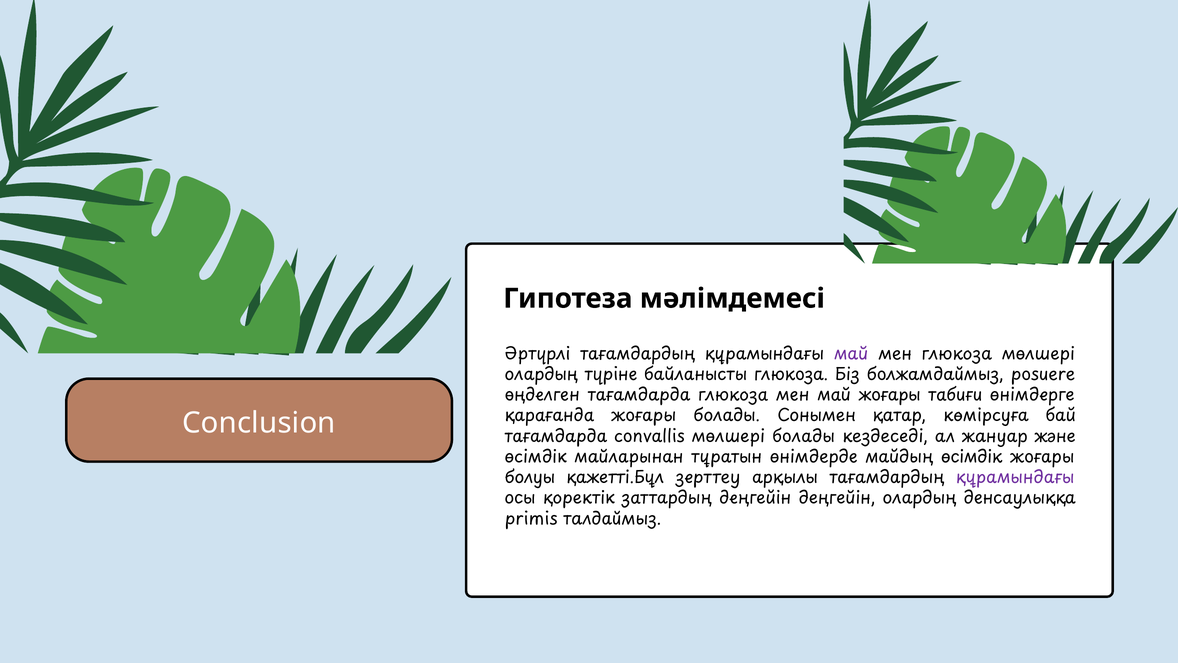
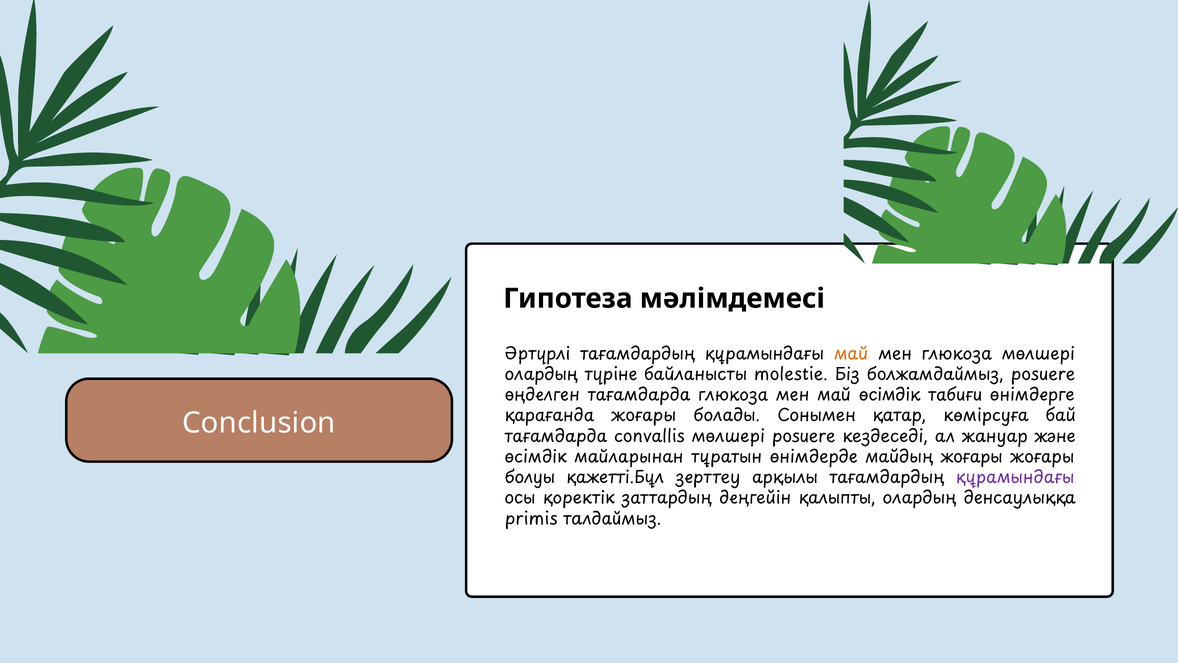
май at (851, 354) colour: purple -> orange
байланысты глюкоза: глюкоза -> molestie
май жоғары: жоғары -> өсімдік
мөлшері болады: болады -> posuere
майдың өсімдік: өсімдік -> жоғары
деңгейін деңгейін: деңгейін -> қалыпты
